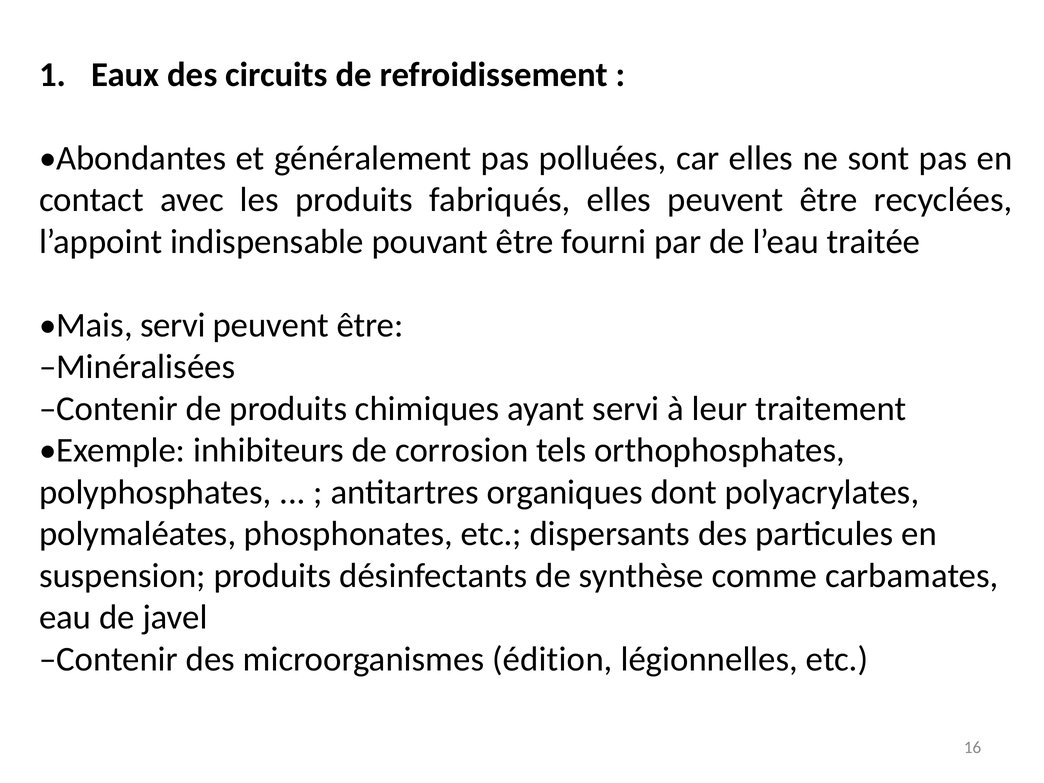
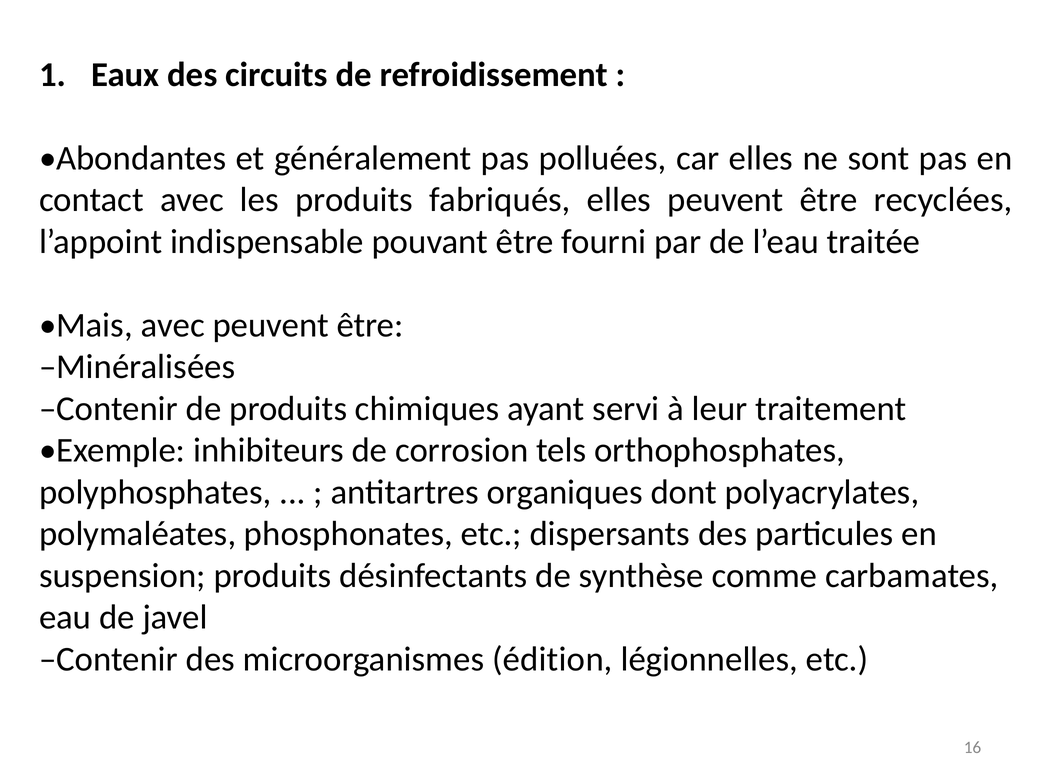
Mais servi: servi -> avec
